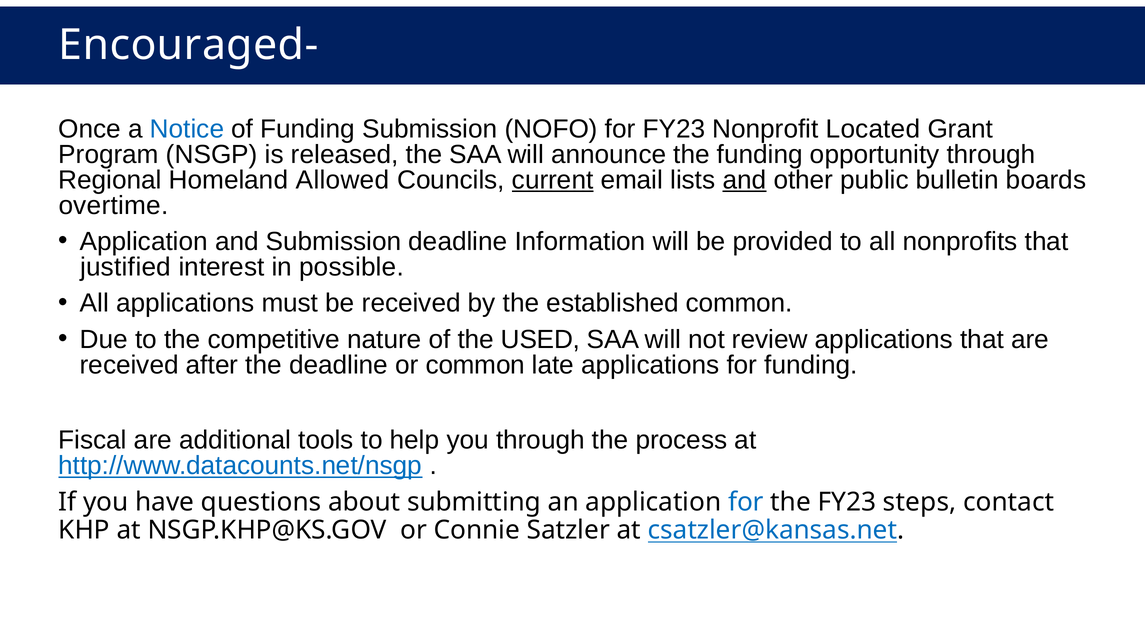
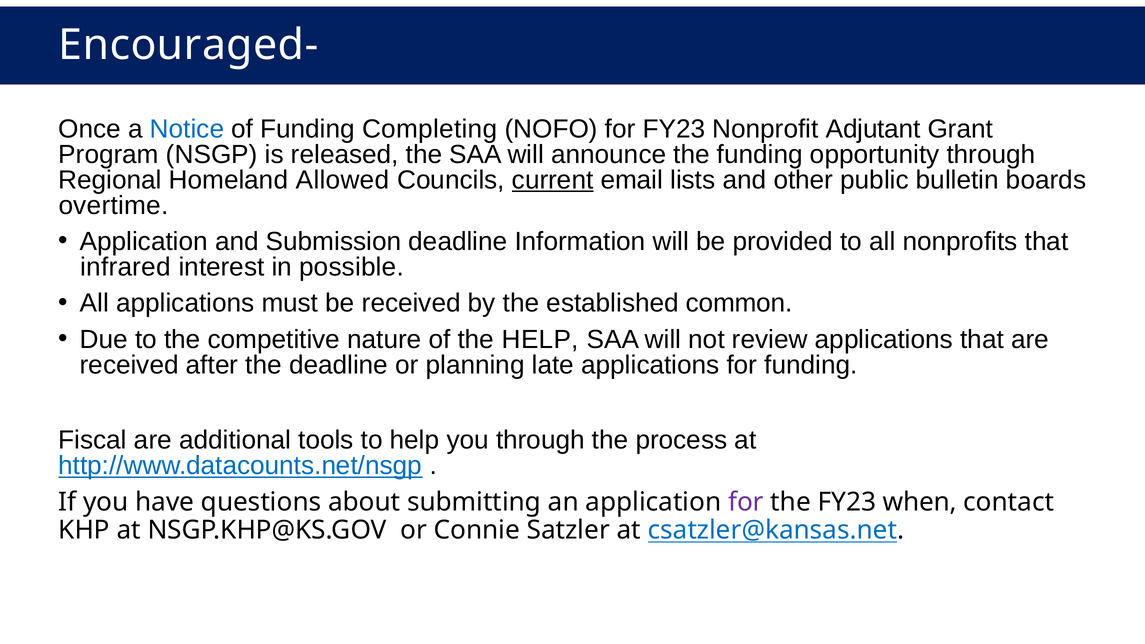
Funding Submission: Submission -> Completing
Located: Located -> Adjutant
and at (744, 180) underline: present -> none
justified: justified -> infrared
the USED: USED -> HELP
or common: common -> planning
for at (746, 502) colour: blue -> purple
steps: steps -> when
